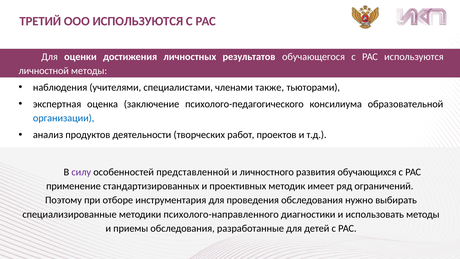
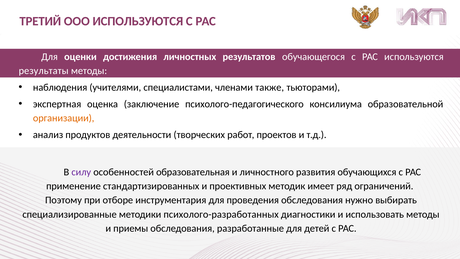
личностной: личностной -> результаты
организации colour: blue -> orange
представленной: представленной -> образовательная
психолого-направленного: психолого-направленного -> психолого-разработанных
